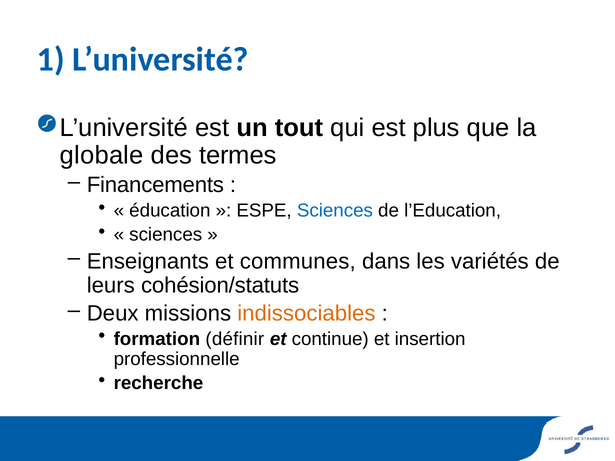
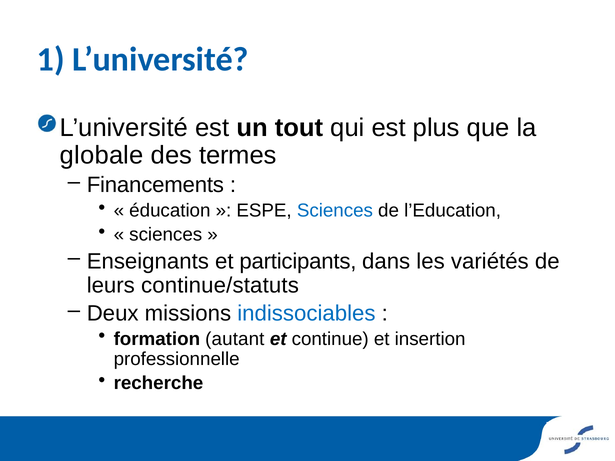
communes: communes -> participants
cohésion/statuts: cohésion/statuts -> continue/statuts
indissociables colour: orange -> blue
définir: définir -> autant
